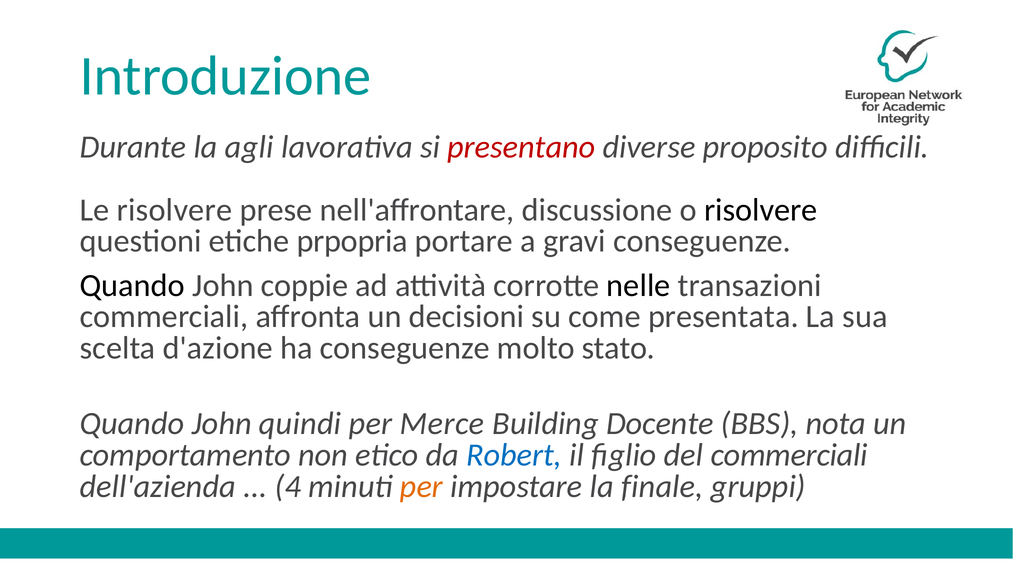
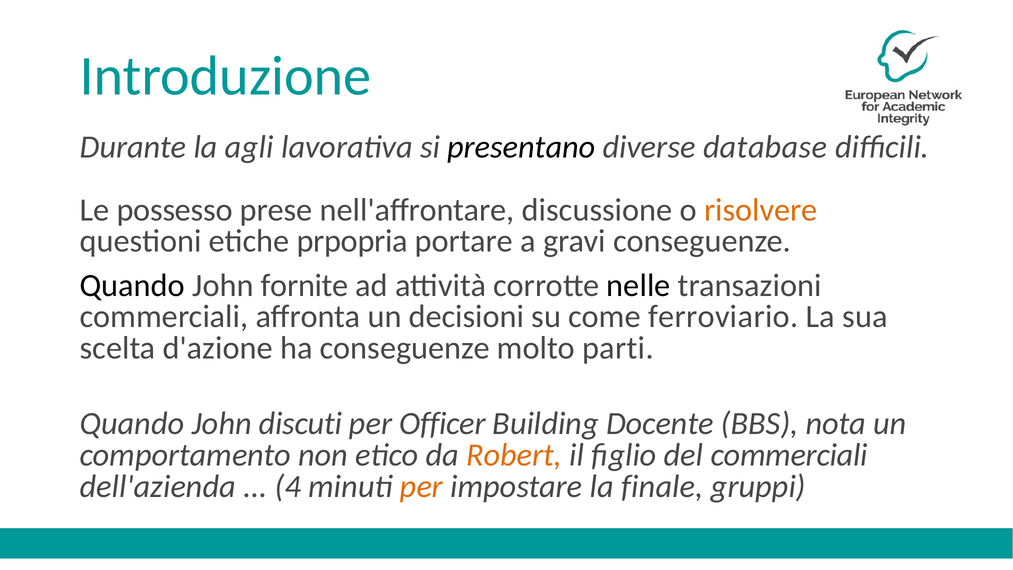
presentano colour: red -> black
proposito: proposito -> database
Le risolvere: risolvere -> possesso
risolvere at (761, 210) colour: black -> orange
coppie: coppie -> fornite
presentata: presentata -> ferroviario
stato: stato -> parti
quindi: quindi -> discuti
Merce: Merce -> Officer
Robert colour: blue -> orange
